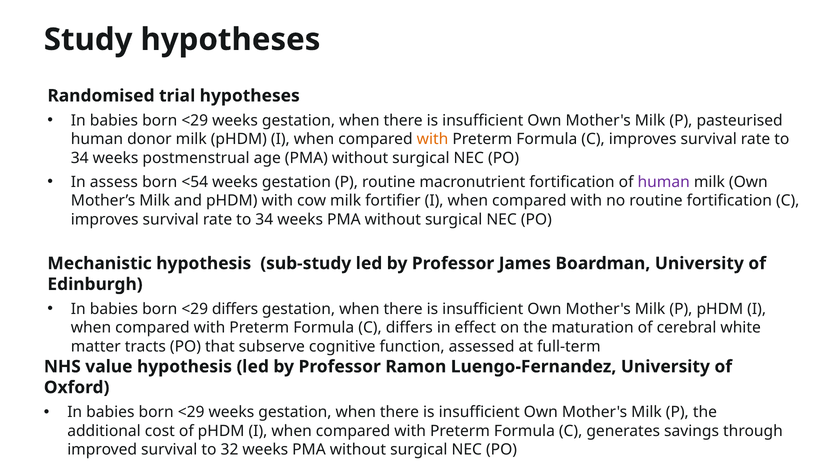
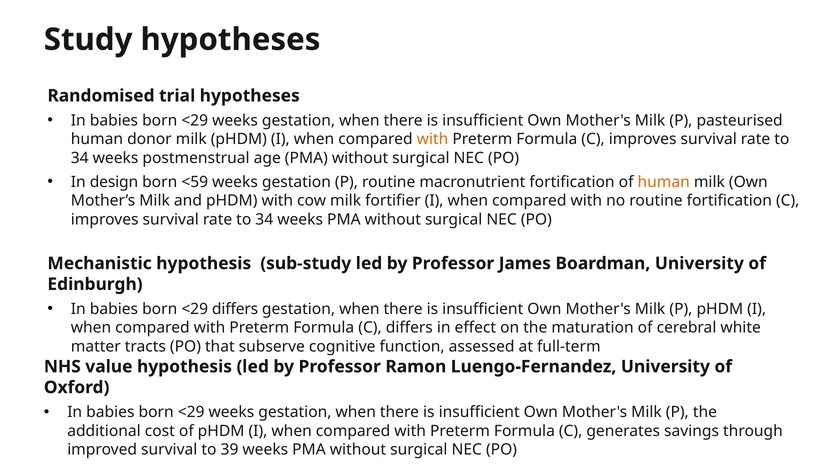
assess: assess -> design
<54: <54 -> <59
human at (664, 182) colour: purple -> orange
32: 32 -> 39
